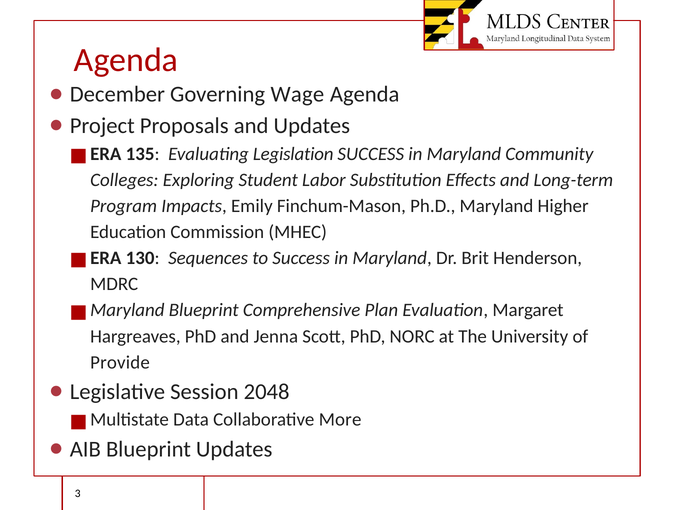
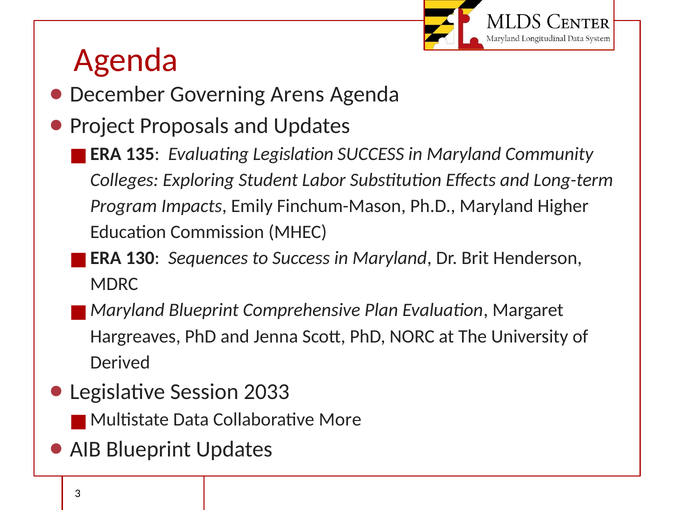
Wage: Wage -> Arens
Provide: Provide -> Derived
2048: 2048 -> 2033
